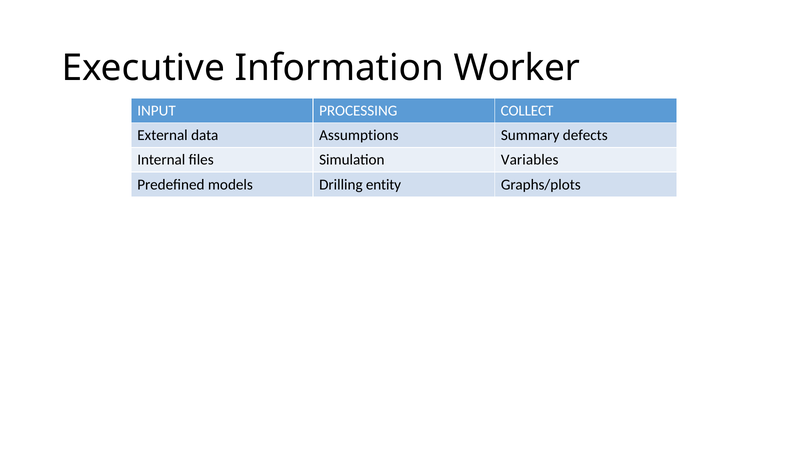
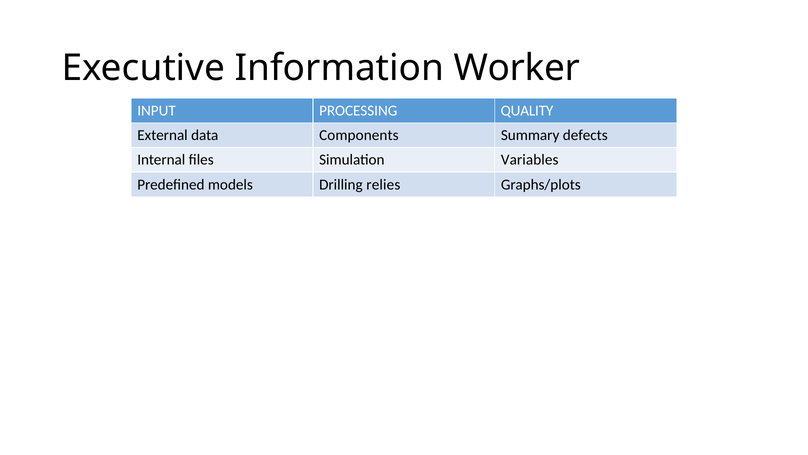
COLLECT: COLLECT -> QUALITY
Assumptions: Assumptions -> Components
entity: entity -> relies
